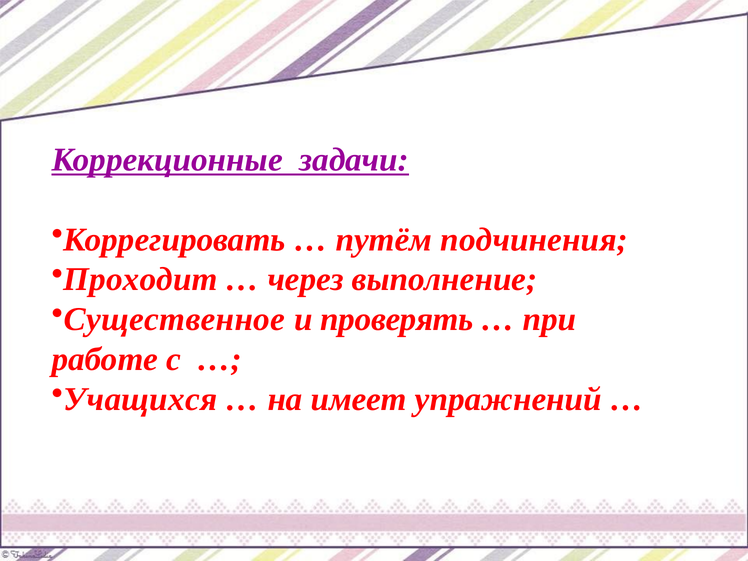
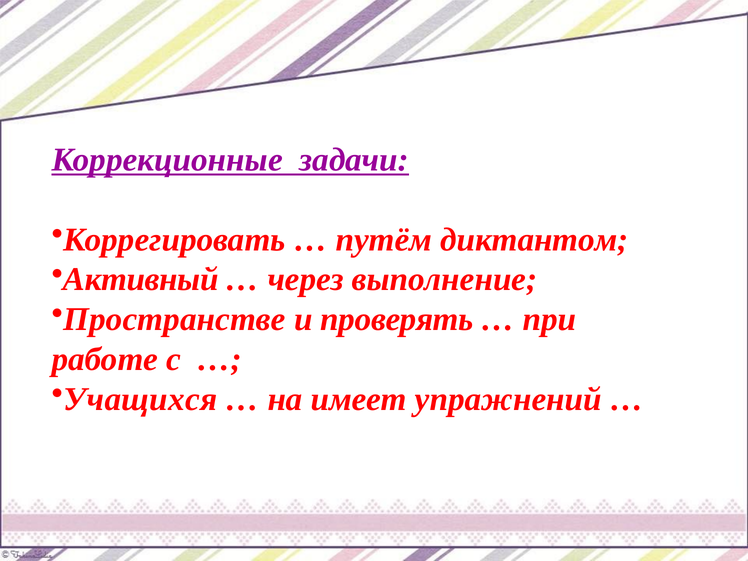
подчинения: подчинения -> диктантом
Проходит: Проходит -> Активный
Существенное: Существенное -> Пространстве
